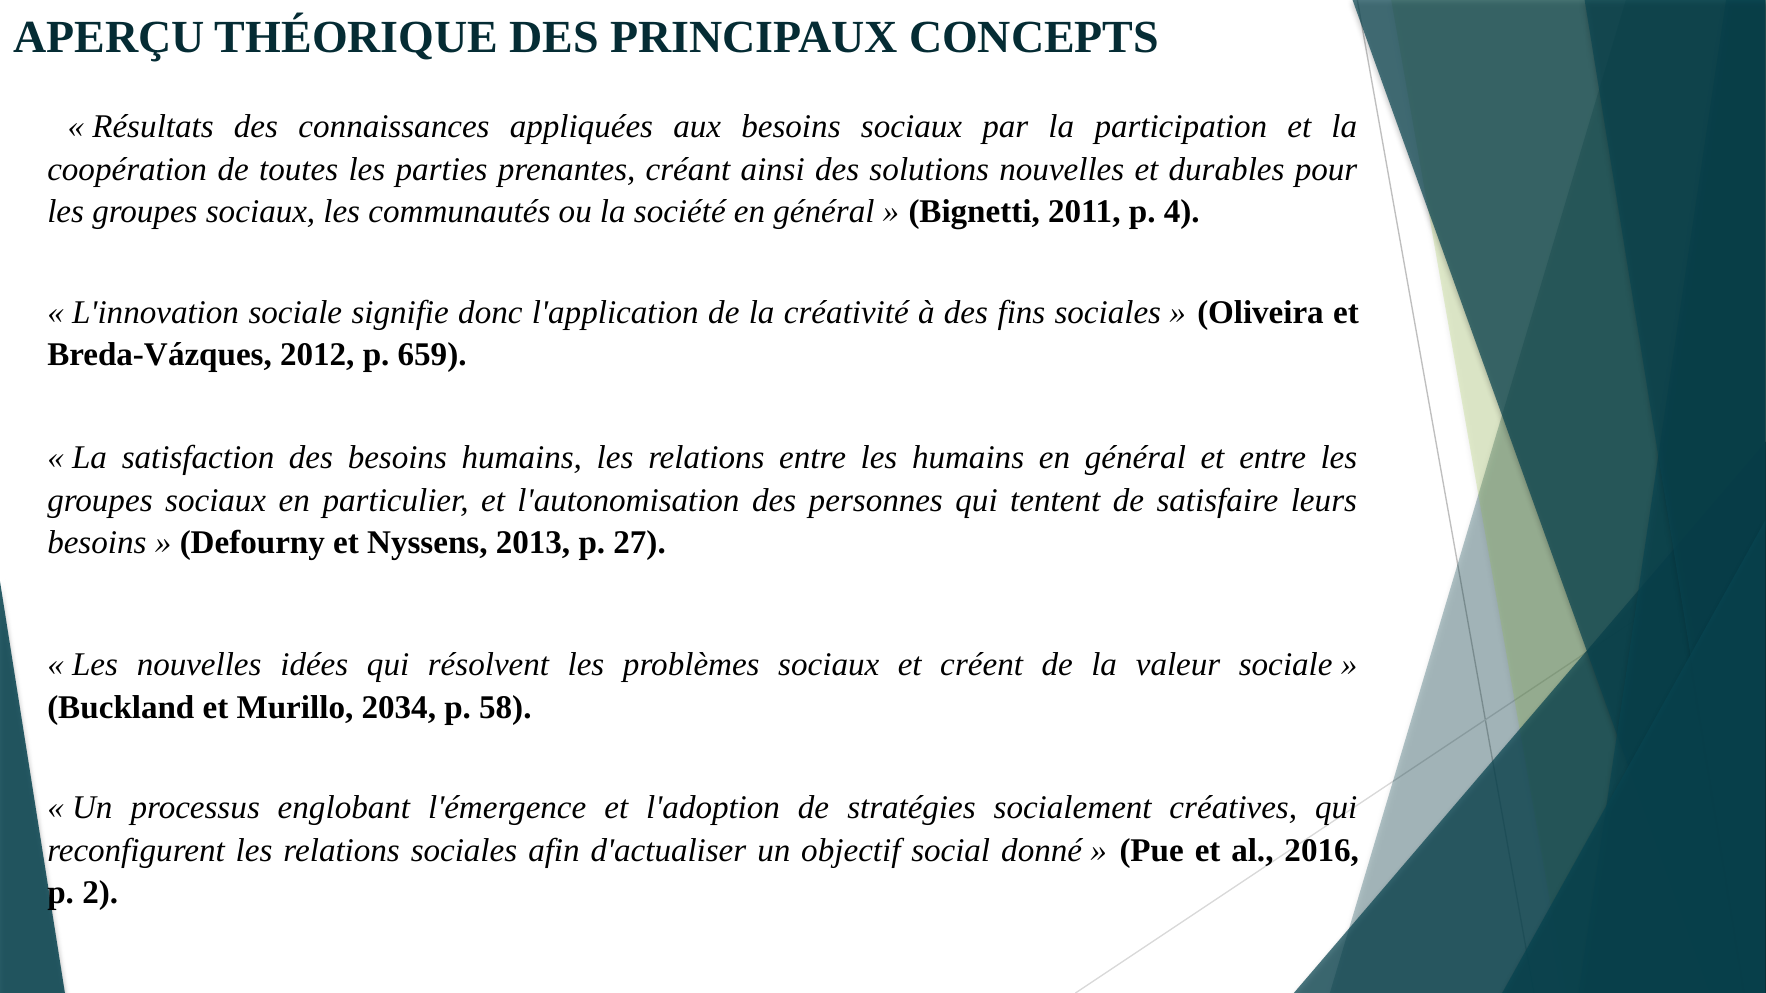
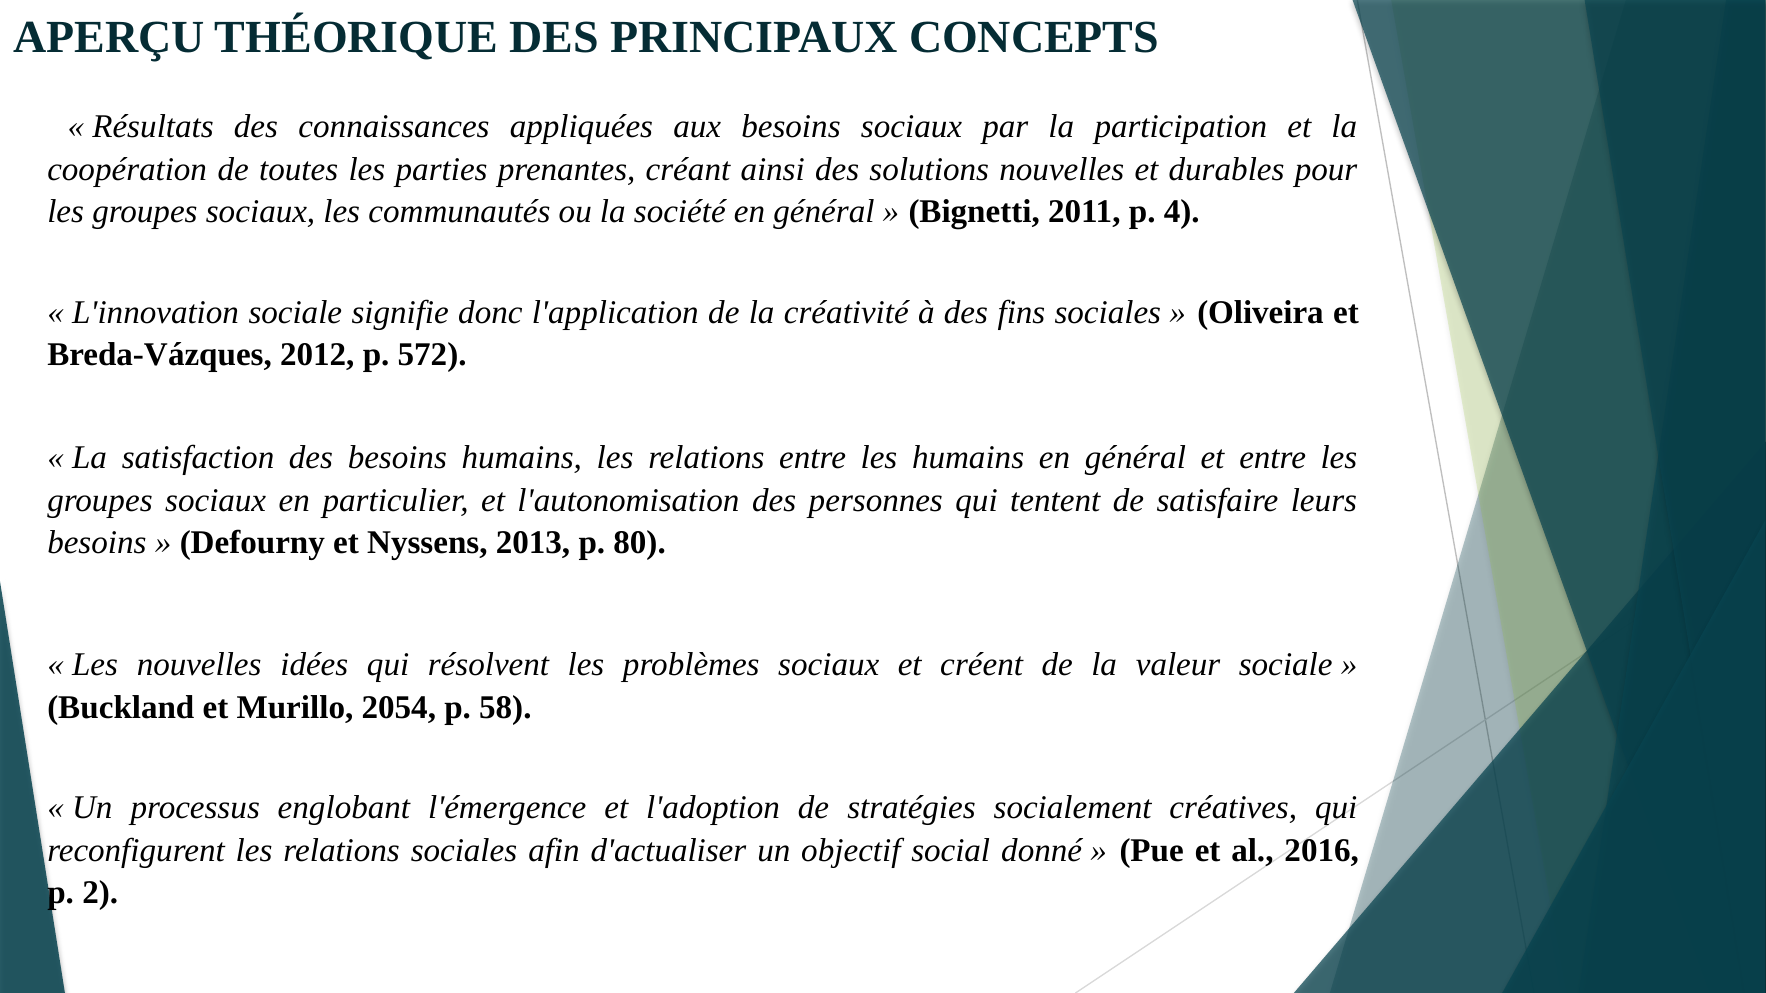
659: 659 -> 572
27: 27 -> 80
2034: 2034 -> 2054
